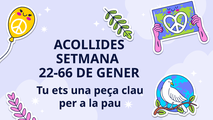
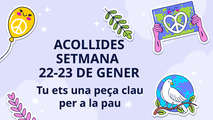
22-66: 22-66 -> 22-23
